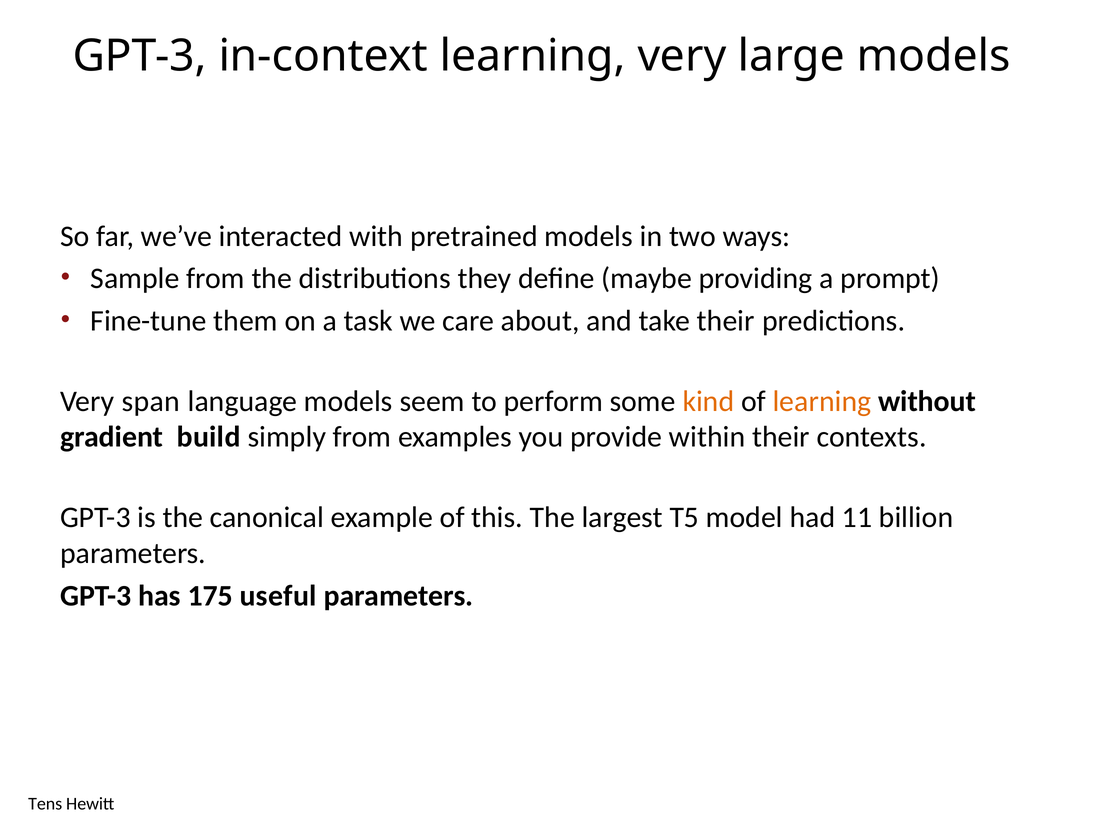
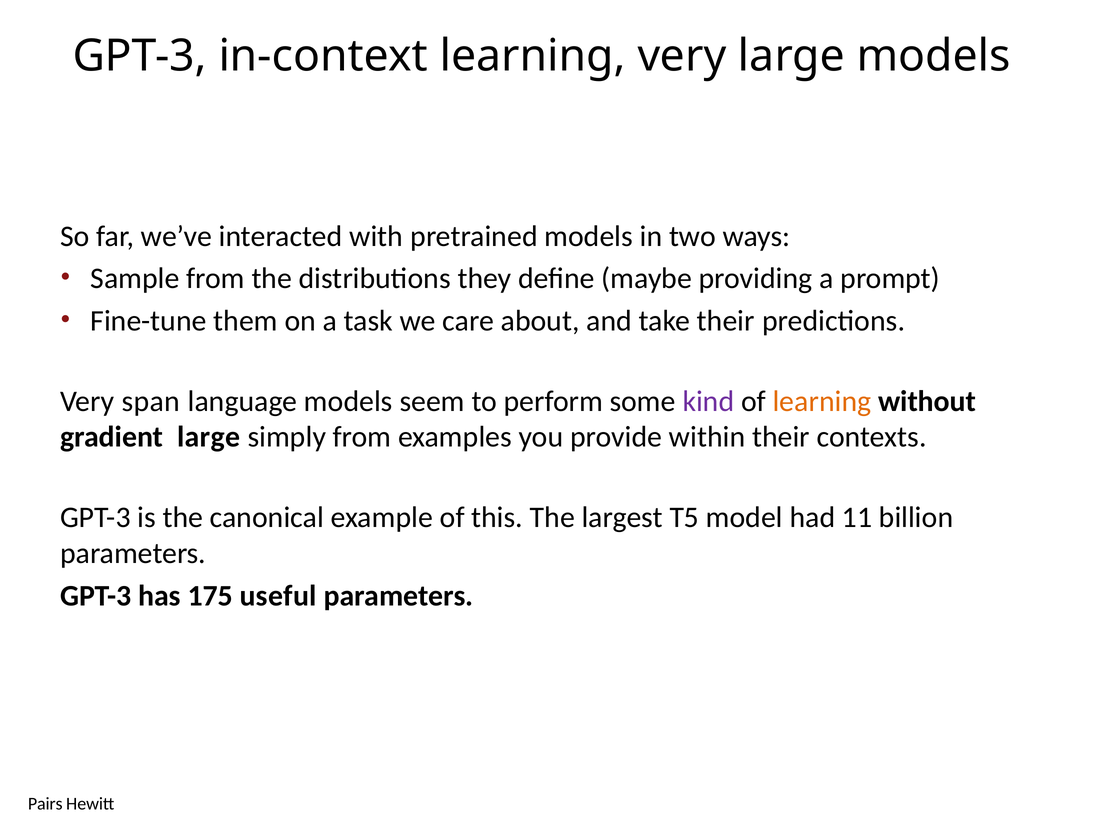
kind colour: orange -> purple
gradient build: build -> large
Tens: Tens -> Pairs
